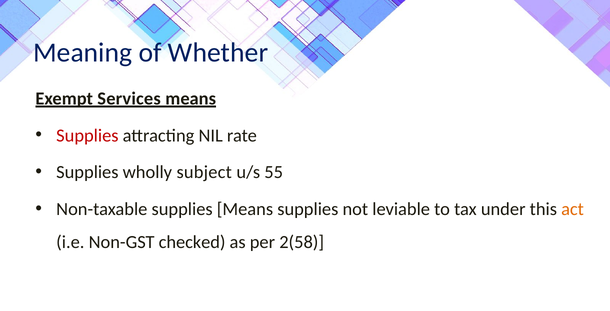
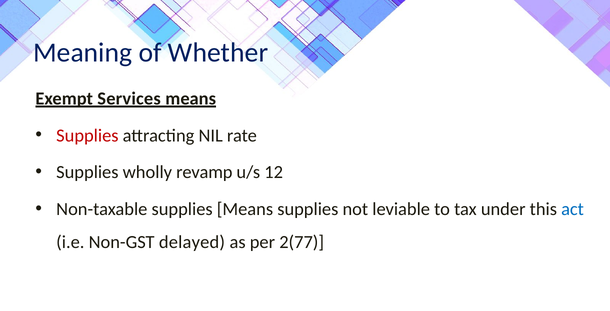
subject: subject -> revamp
55: 55 -> 12
act colour: orange -> blue
checked: checked -> delayed
2(58: 2(58 -> 2(77
